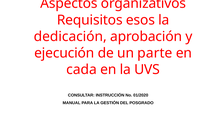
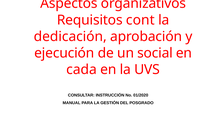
esos: esos -> cont
parte: parte -> social
